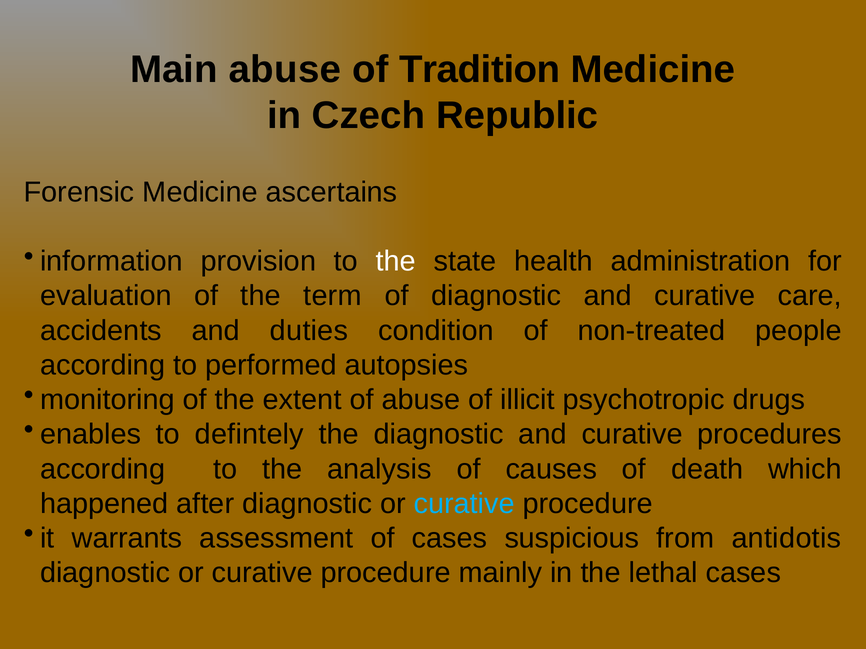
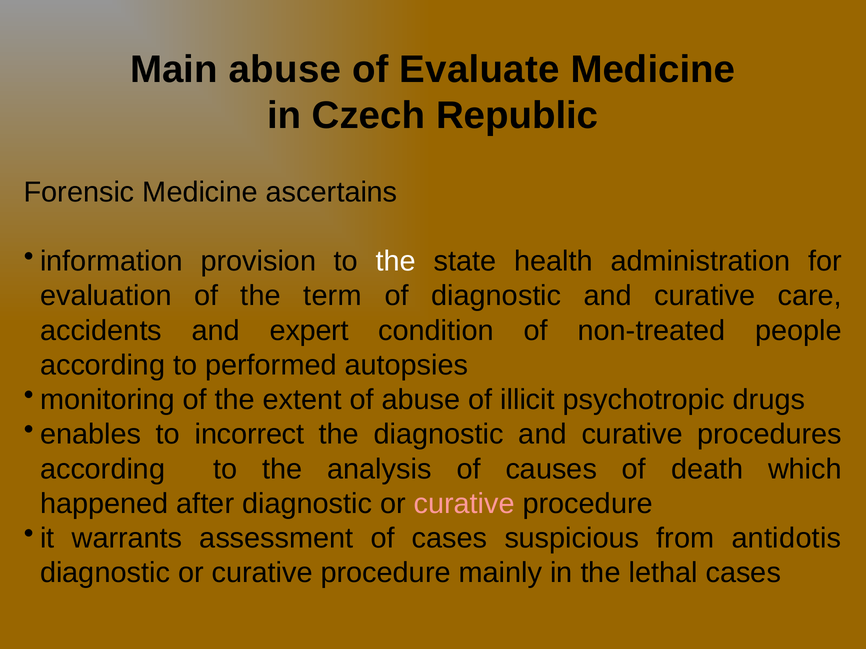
Tradition: Tradition -> Evaluate
duties: duties -> expert
defintely: defintely -> incorrect
curative at (464, 504) colour: light blue -> pink
